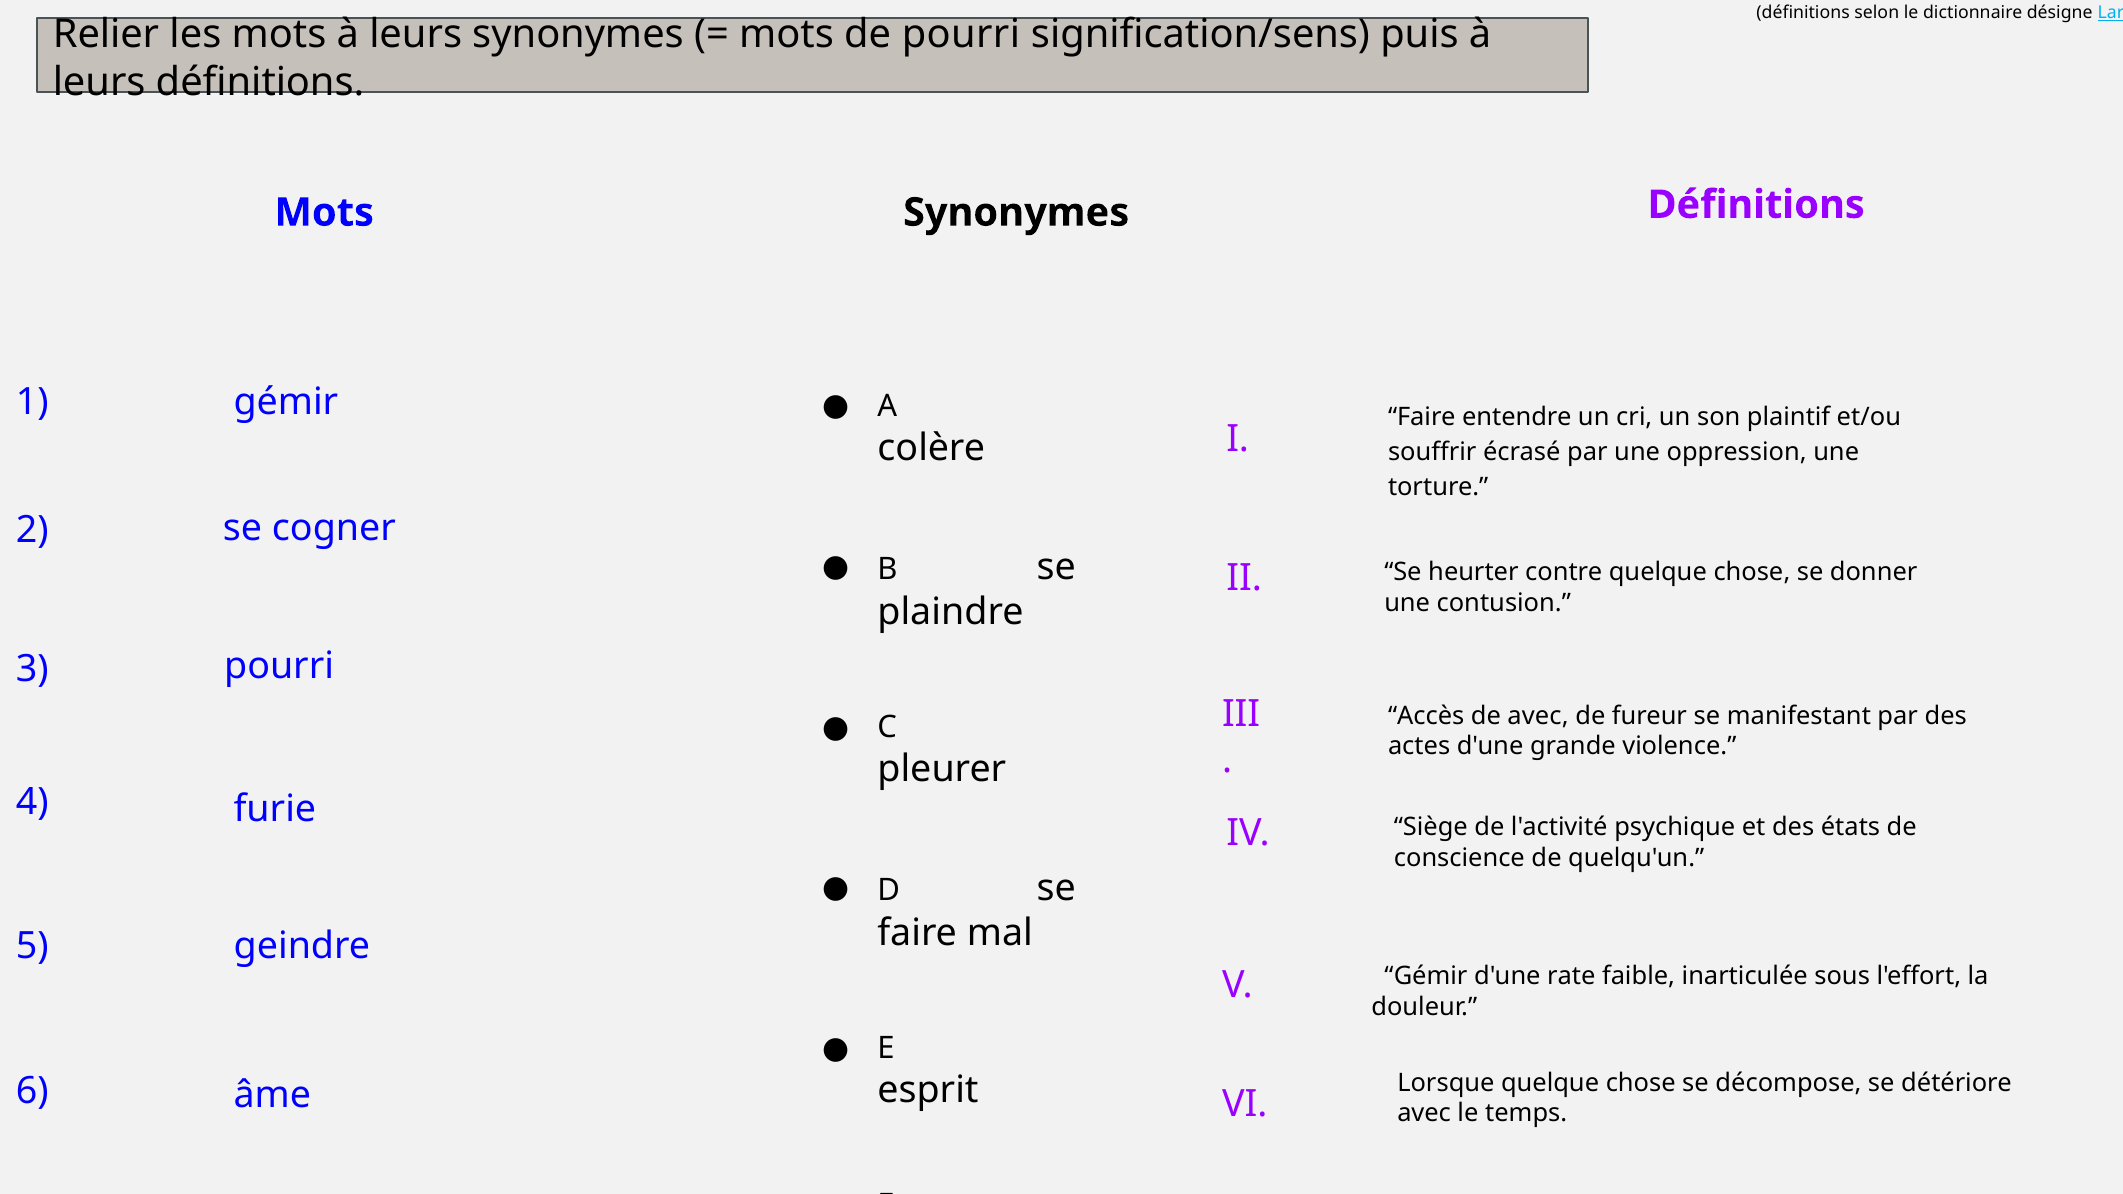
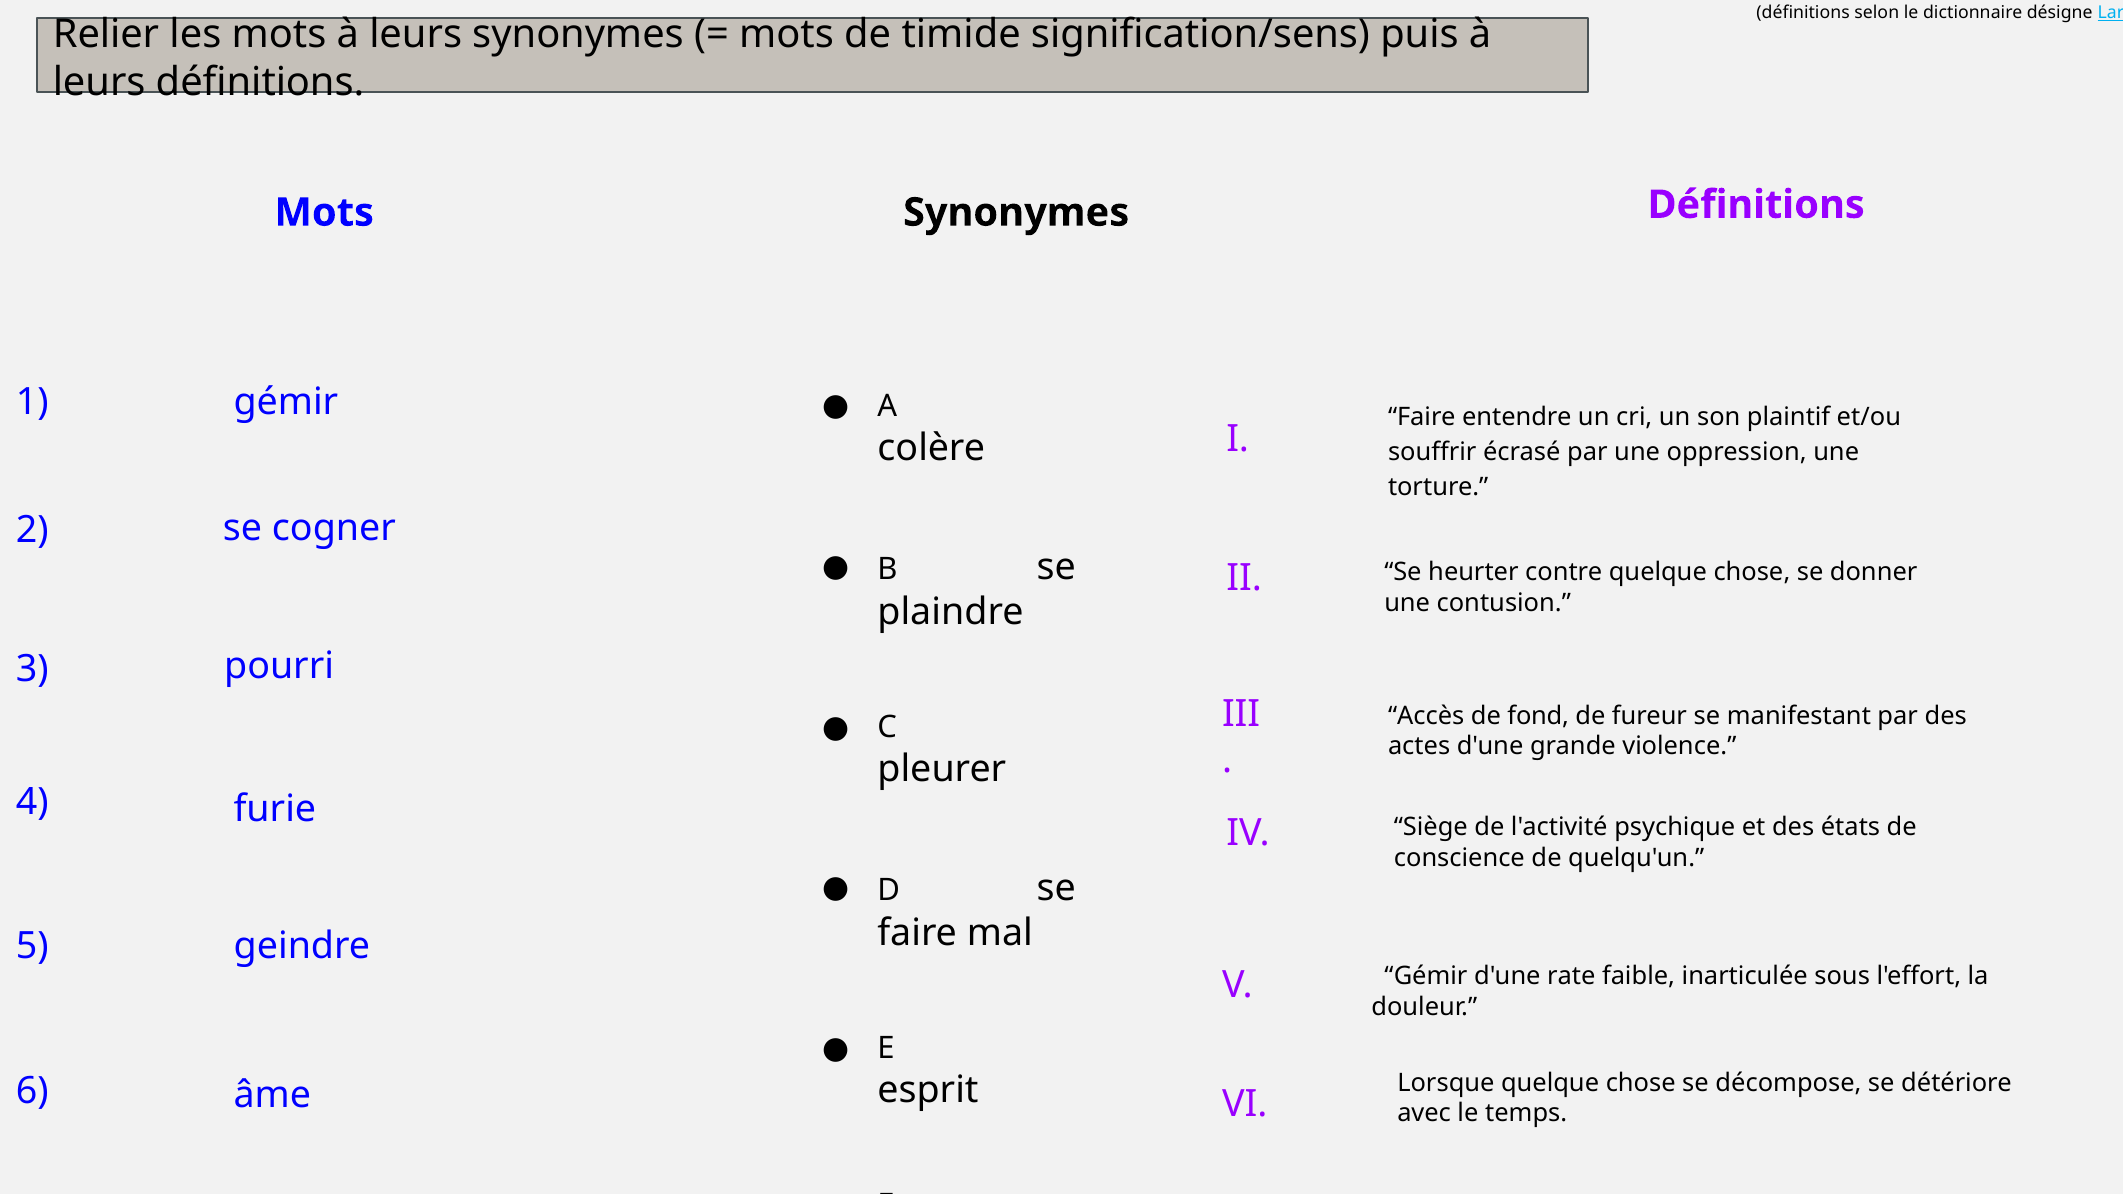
de pourri: pourri -> timide
de avec: avec -> fond
